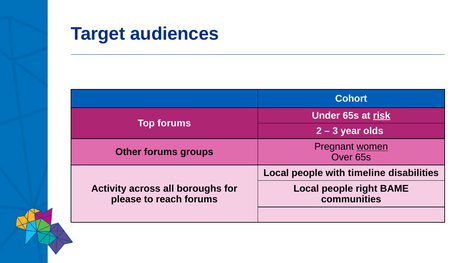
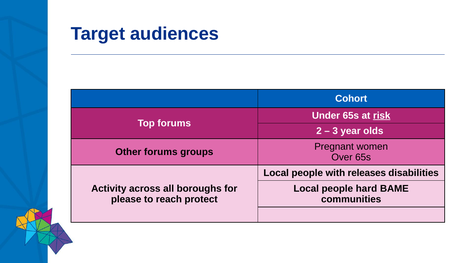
women underline: present -> none
timeline: timeline -> releases
right: right -> hard
reach forums: forums -> protect
